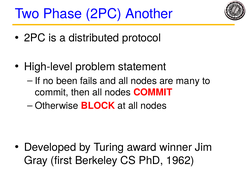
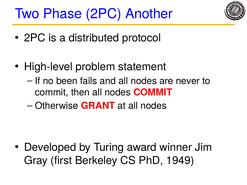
many: many -> never
BLOCK: BLOCK -> GRANT
1962: 1962 -> 1949
